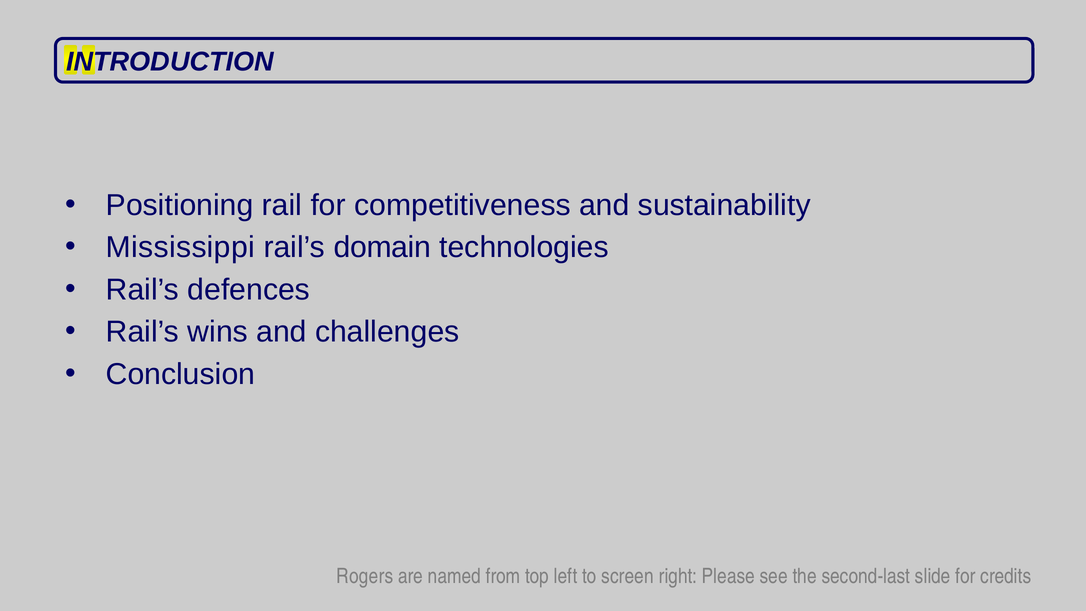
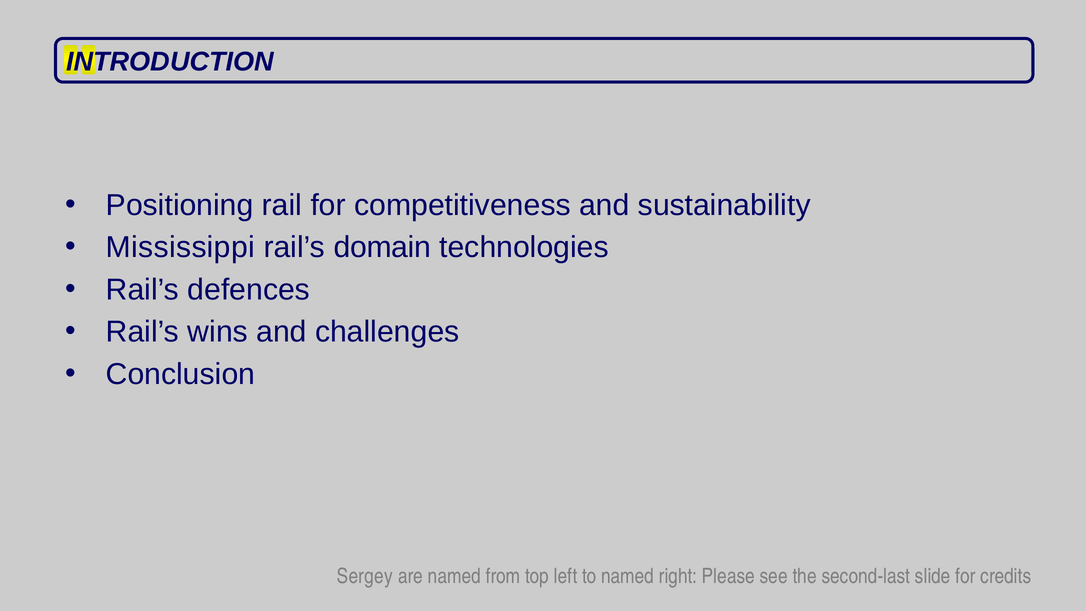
Rogers: Rogers -> Sergey
to screen: screen -> named
